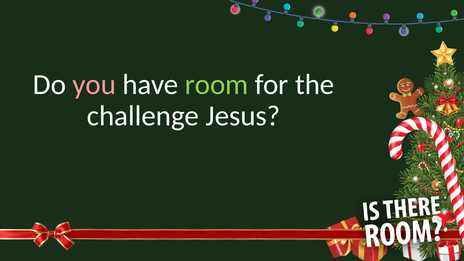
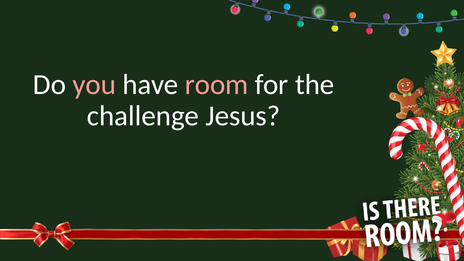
room colour: light green -> pink
